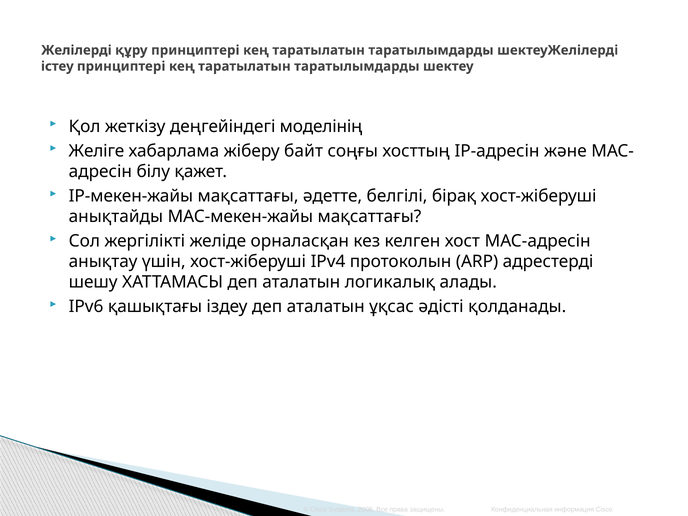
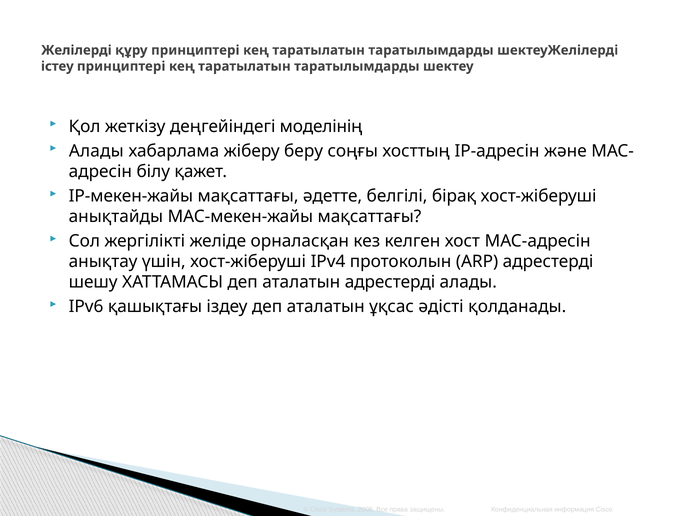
Желіге at (96, 151): Желіге -> Алады
байт: байт -> беру
аталатын логикалық: логикалық -> адрестерді
